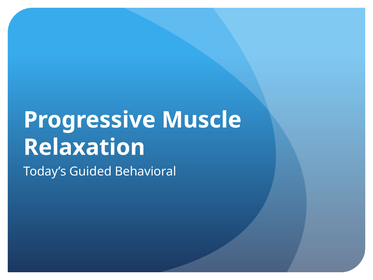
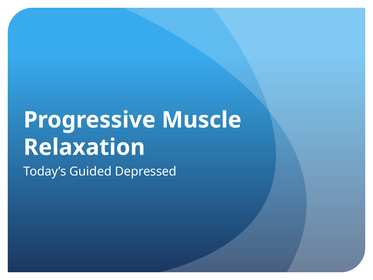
Behavioral: Behavioral -> Depressed
